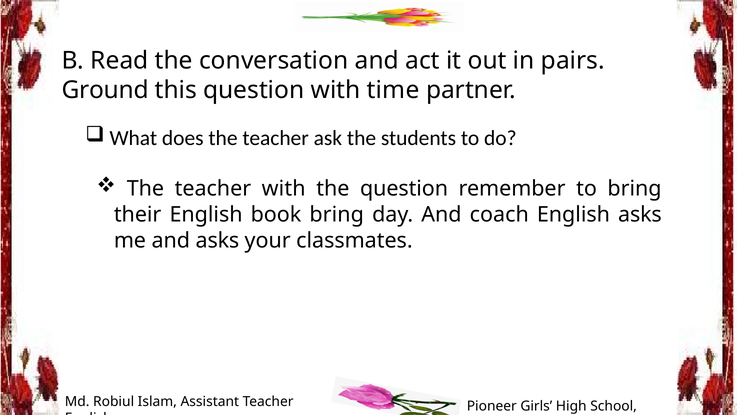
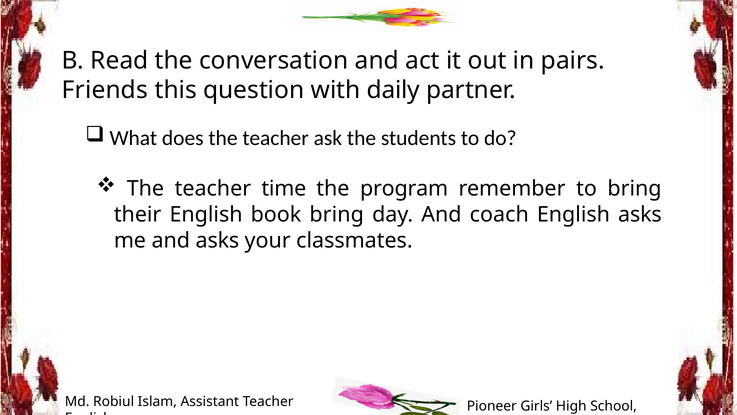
Ground: Ground -> Friends
time: time -> daily
teacher with: with -> time
the question: question -> program
